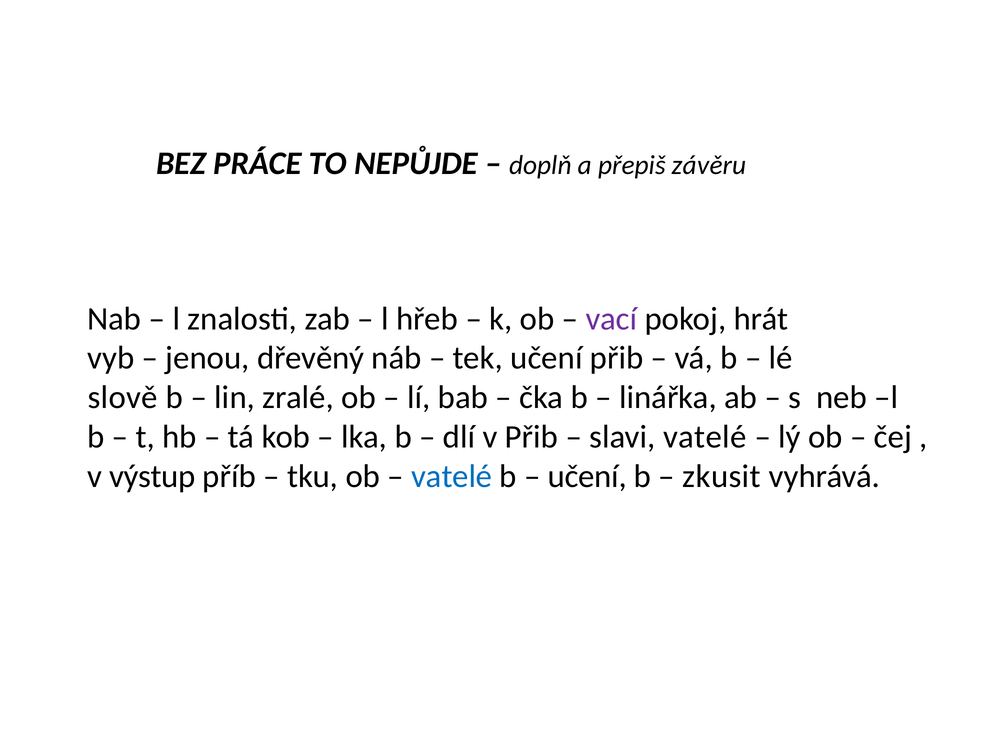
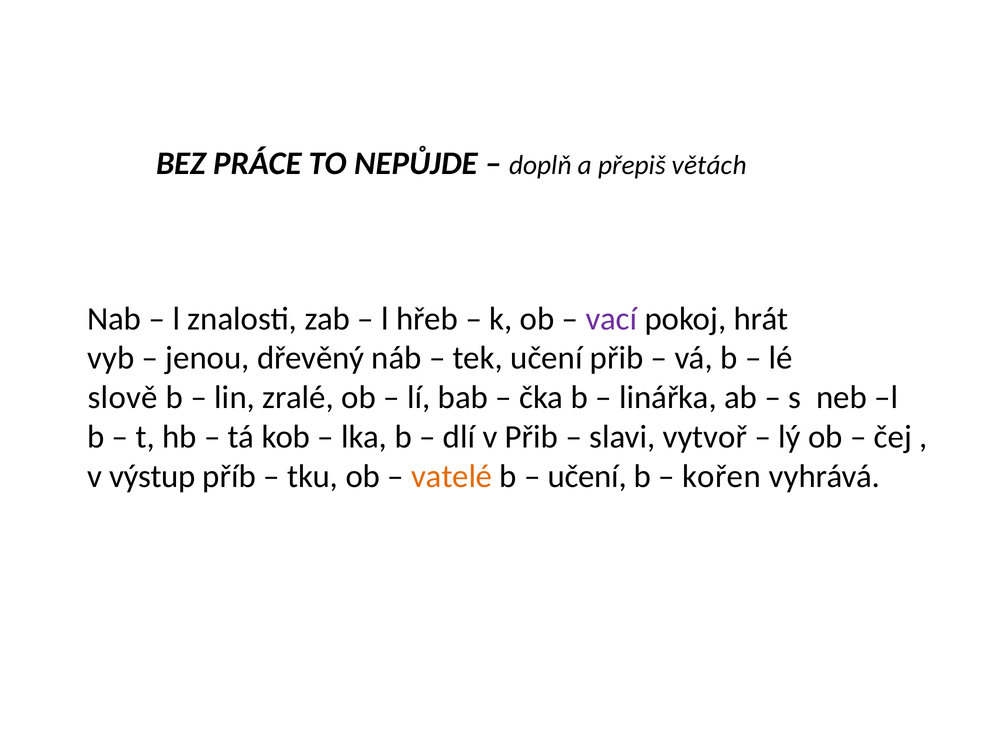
závěru: závěru -> větách
slavi vatelé: vatelé -> vytvoř
vatelé at (452, 477) colour: blue -> orange
zkusit: zkusit -> kořen
